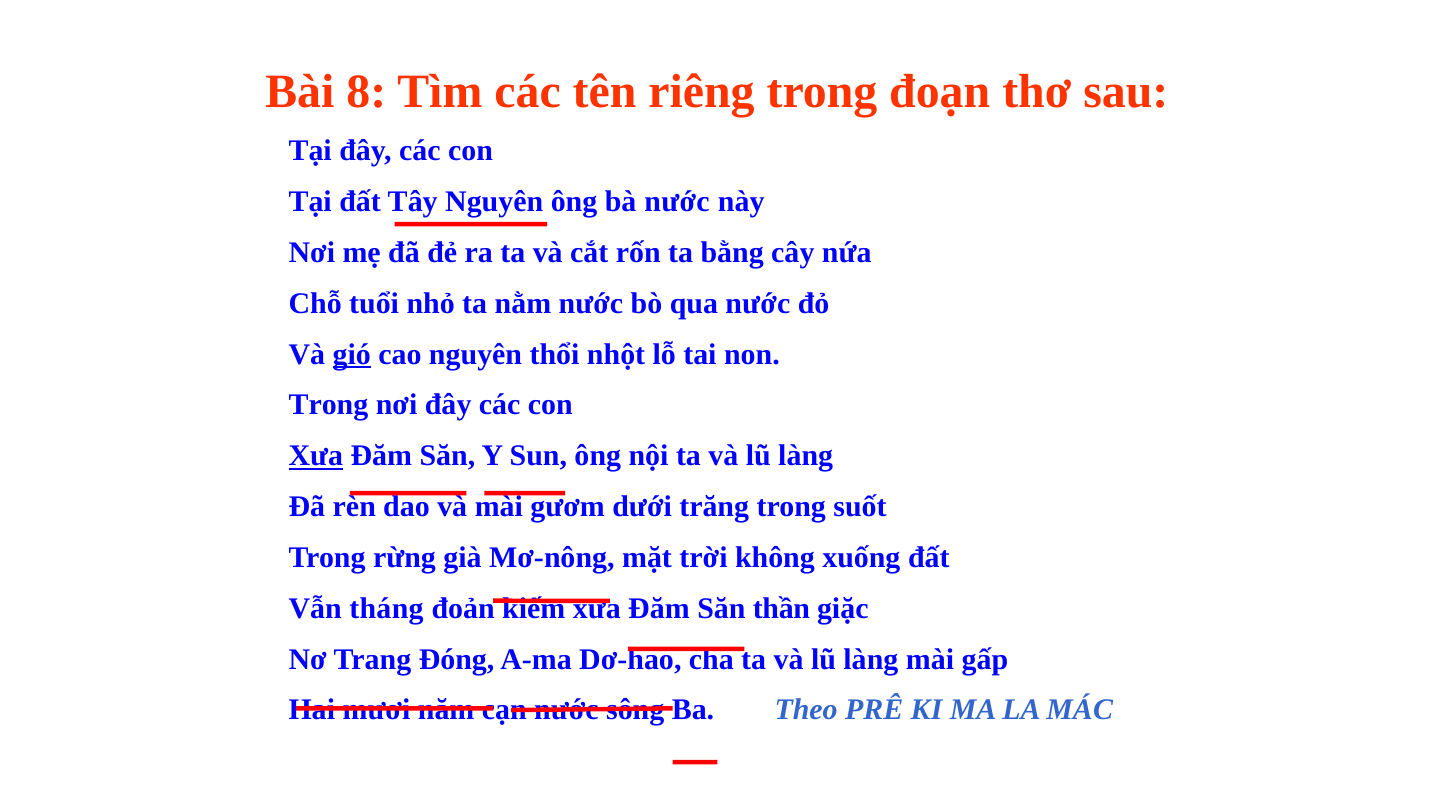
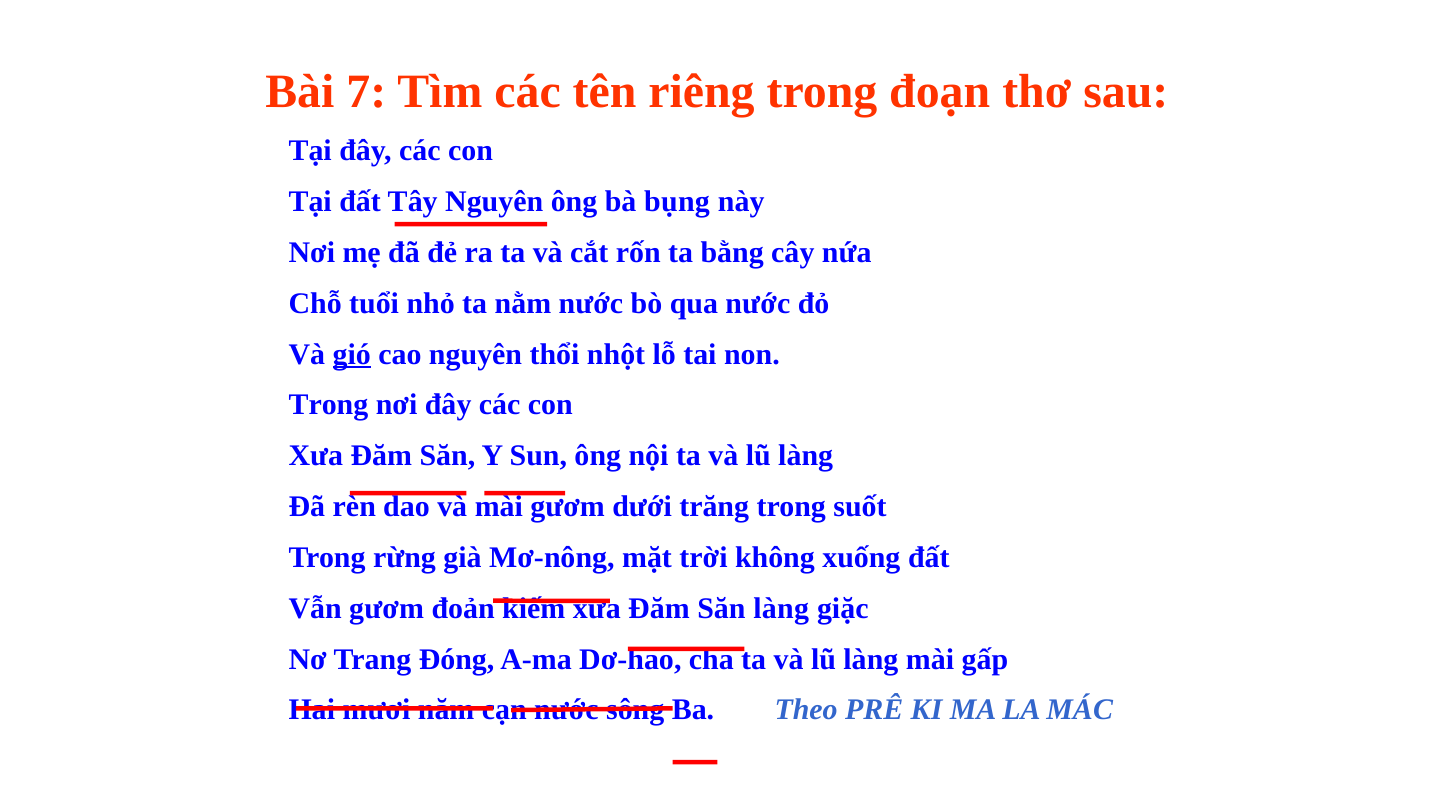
8: 8 -> 7
bà nước: nước -> bụng
Xưa at (316, 456) underline: present -> none
Vẫn tháng: tháng -> gươm
Săn thần: thần -> làng
